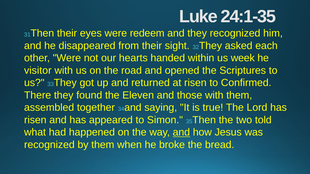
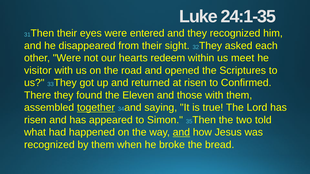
redeem: redeem -> entered
handed: handed -> redeem
week: week -> meet
together underline: none -> present
